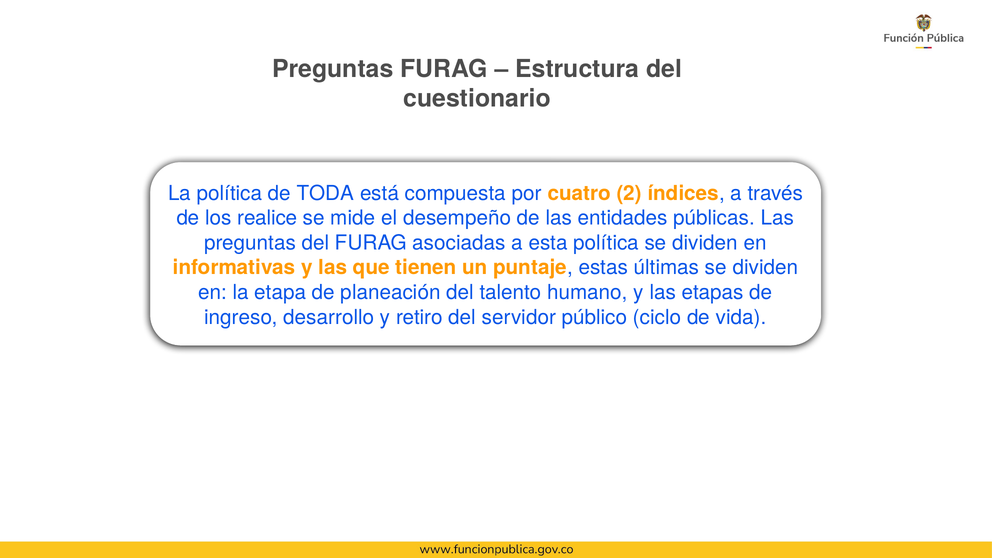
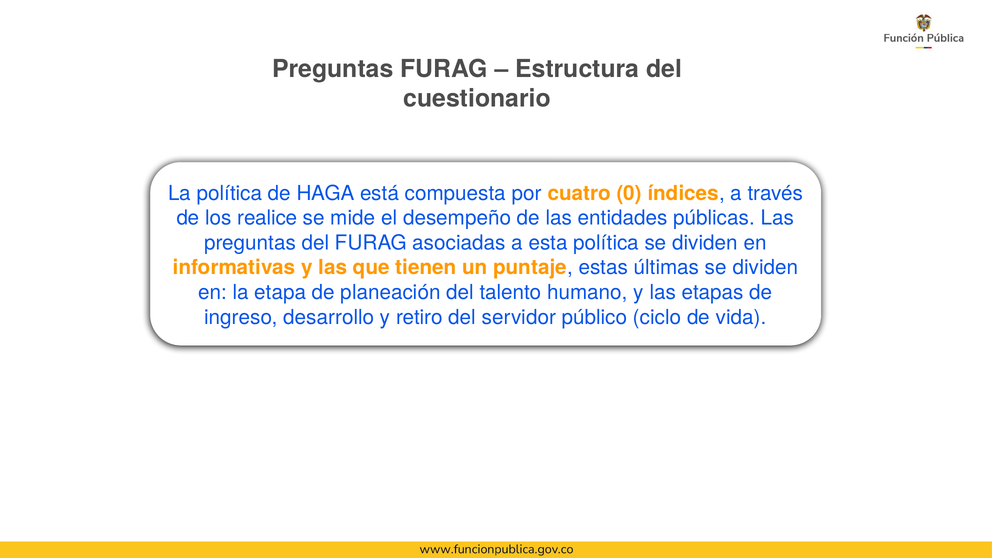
TODA: TODA -> HAGA
2: 2 -> 0
